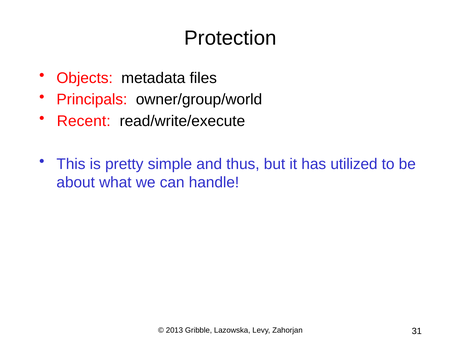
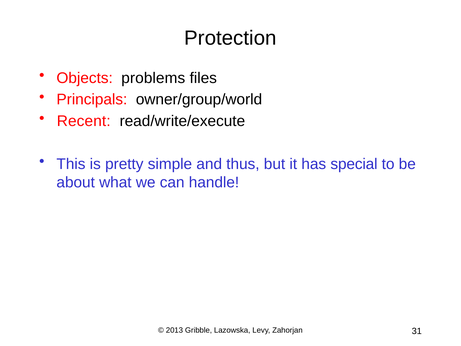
metadata: metadata -> problems
utilized: utilized -> special
